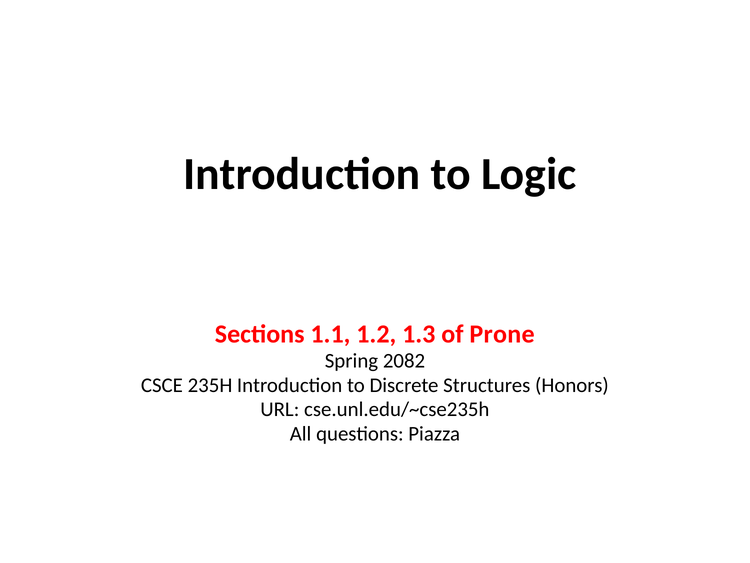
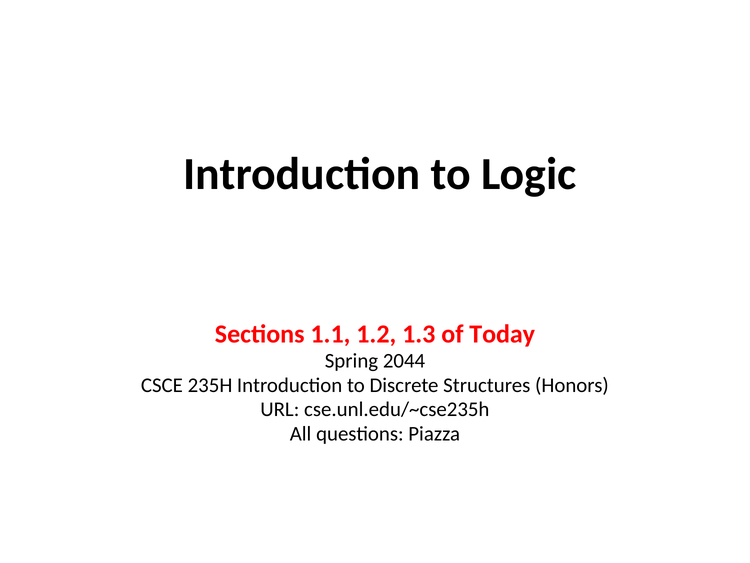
Prone: Prone -> Today
2082: 2082 -> 2044
